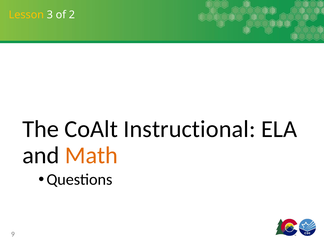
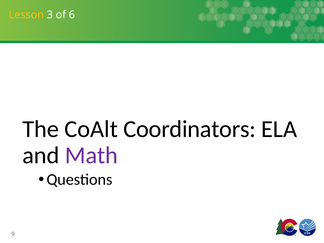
2: 2 -> 6
Instructional: Instructional -> Coordinators
Math colour: orange -> purple
